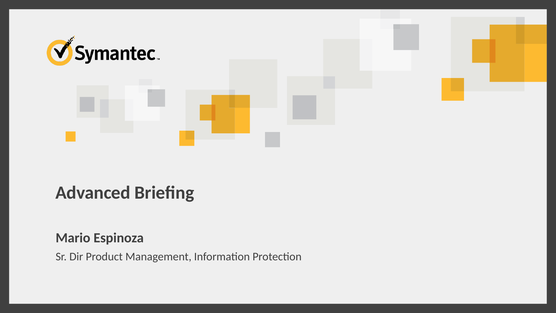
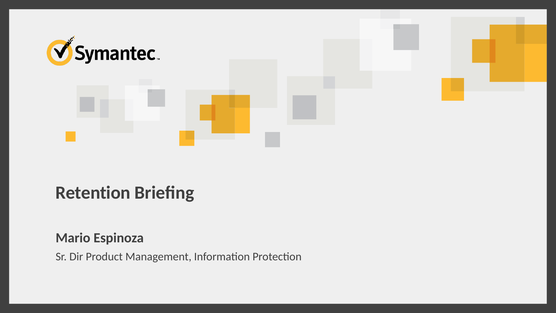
Advanced: Advanced -> Retention
